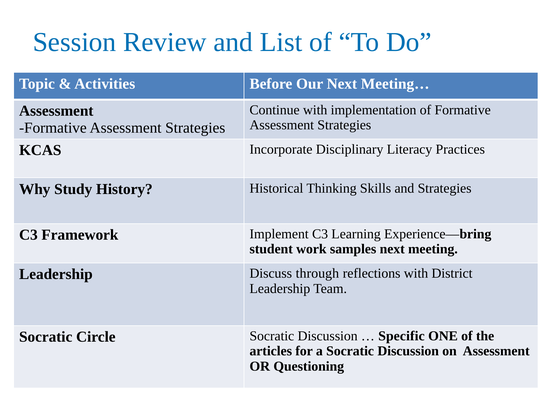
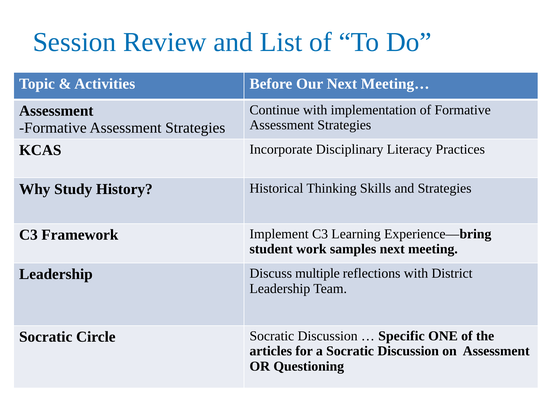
through: through -> multiple
